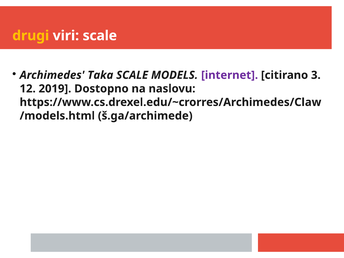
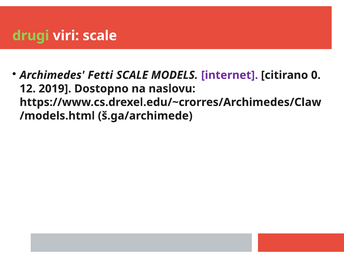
drugi colour: yellow -> light green
Taka: Taka -> Fetti
3: 3 -> 0
